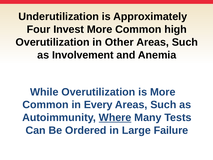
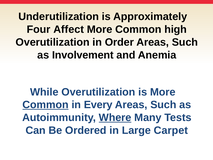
Invest: Invest -> Affect
Other: Other -> Order
Common at (46, 105) underline: none -> present
Failure: Failure -> Carpet
